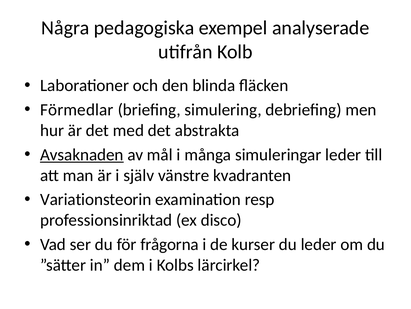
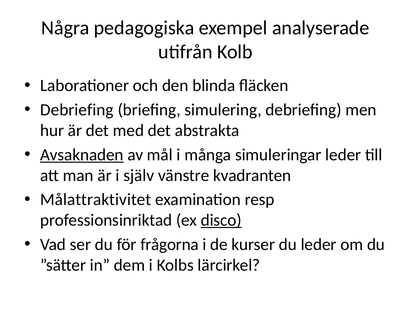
Förmedlar at (77, 110): Förmedlar -> Debriefing
Variationsteorin: Variationsteorin -> Målattraktivitet
disco underline: none -> present
